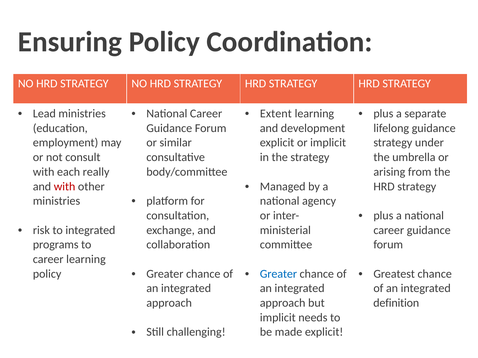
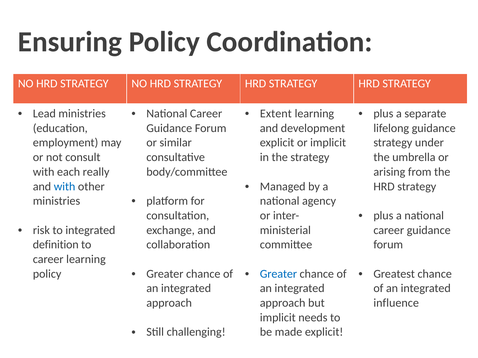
with at (65, 187) colour: red -> blue
programs: programs -> definition
definition: definition -> influence
